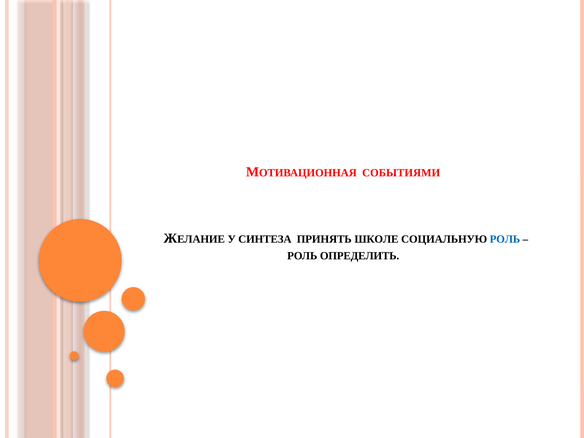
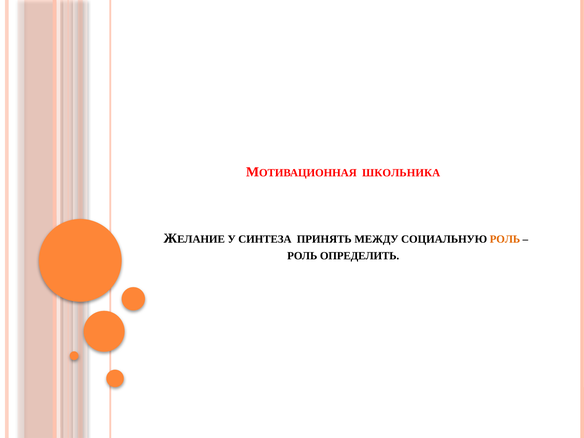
СОБЫТИЯМИ: СОБЫТИЯМИ -> ШКОЛЬНИКА
ШКОЛЕ: ШКОЛЕ -> МЕЖДУ
РОЛЬ at (505, 239) colour: blue -> orange
